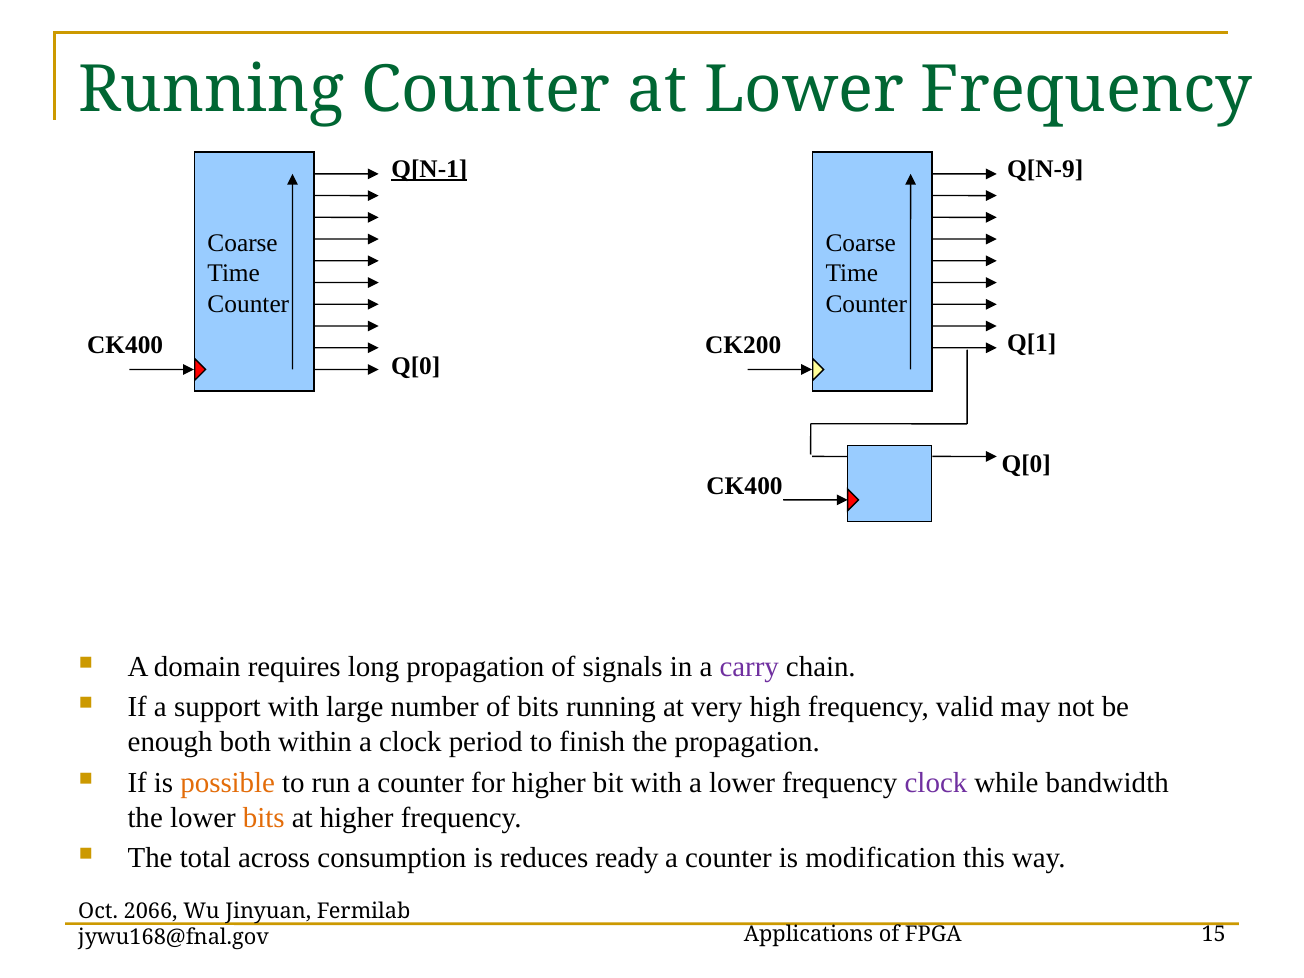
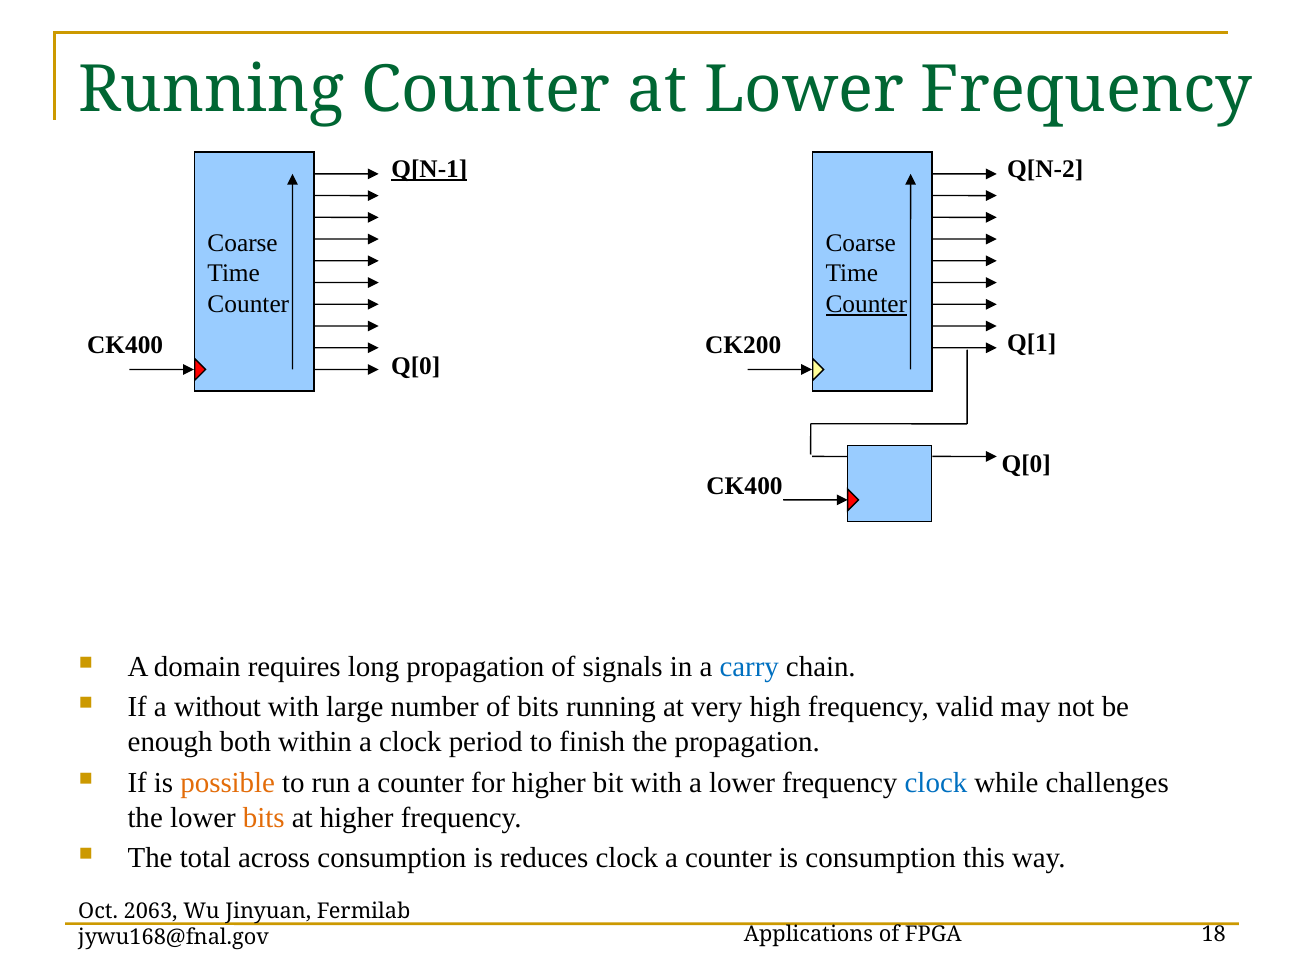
Q[N-9: Q[N-9 -> Q[N-2
Counter at (866, 304) underline: none -> present
carry colour: purple -> blue
support: support -> without
clock at (936, 783) colour: purple -> blue
bandwidth: bandwidth -> challenges
reduces ready: ready -> clock
is modification: modification -> consumption
2066: 2066 -> 2063
15: 15 -> 18
